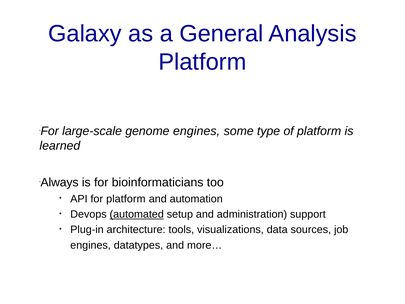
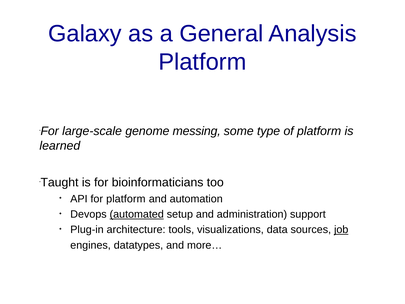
genome engines: engines -> messing
Always: Always -> Taught
job underline: none -> present
